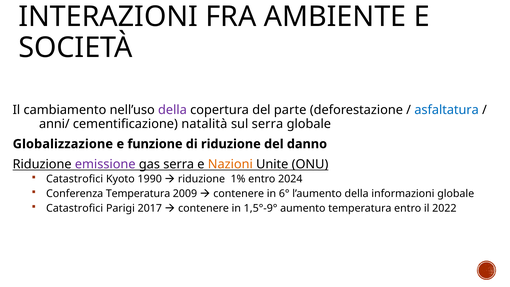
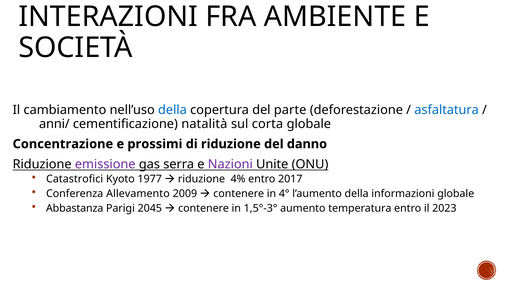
della at (172, 110) colour: purple -> blue
sul serra: serra -> corta
Globalizzazione: Globalizzazione -> Concentrazione
funzione: funzione -> prossimi
Nazioni colour: orange -> purple
1990: 1990 -> 1977
1%: 1% -> 4%
2024: 2024 -> 2017
Conferenza Temperatura: Temperatura -> Allevamento
6°: 6° -> 4°
Catastrofici at (75, 208): Catastrofici -> Abbastanza
2017: 2017 -> 2045
1,5°-9°: 1,5°-9° -> 1,5°-3°
2022: 2022 -> 2023
